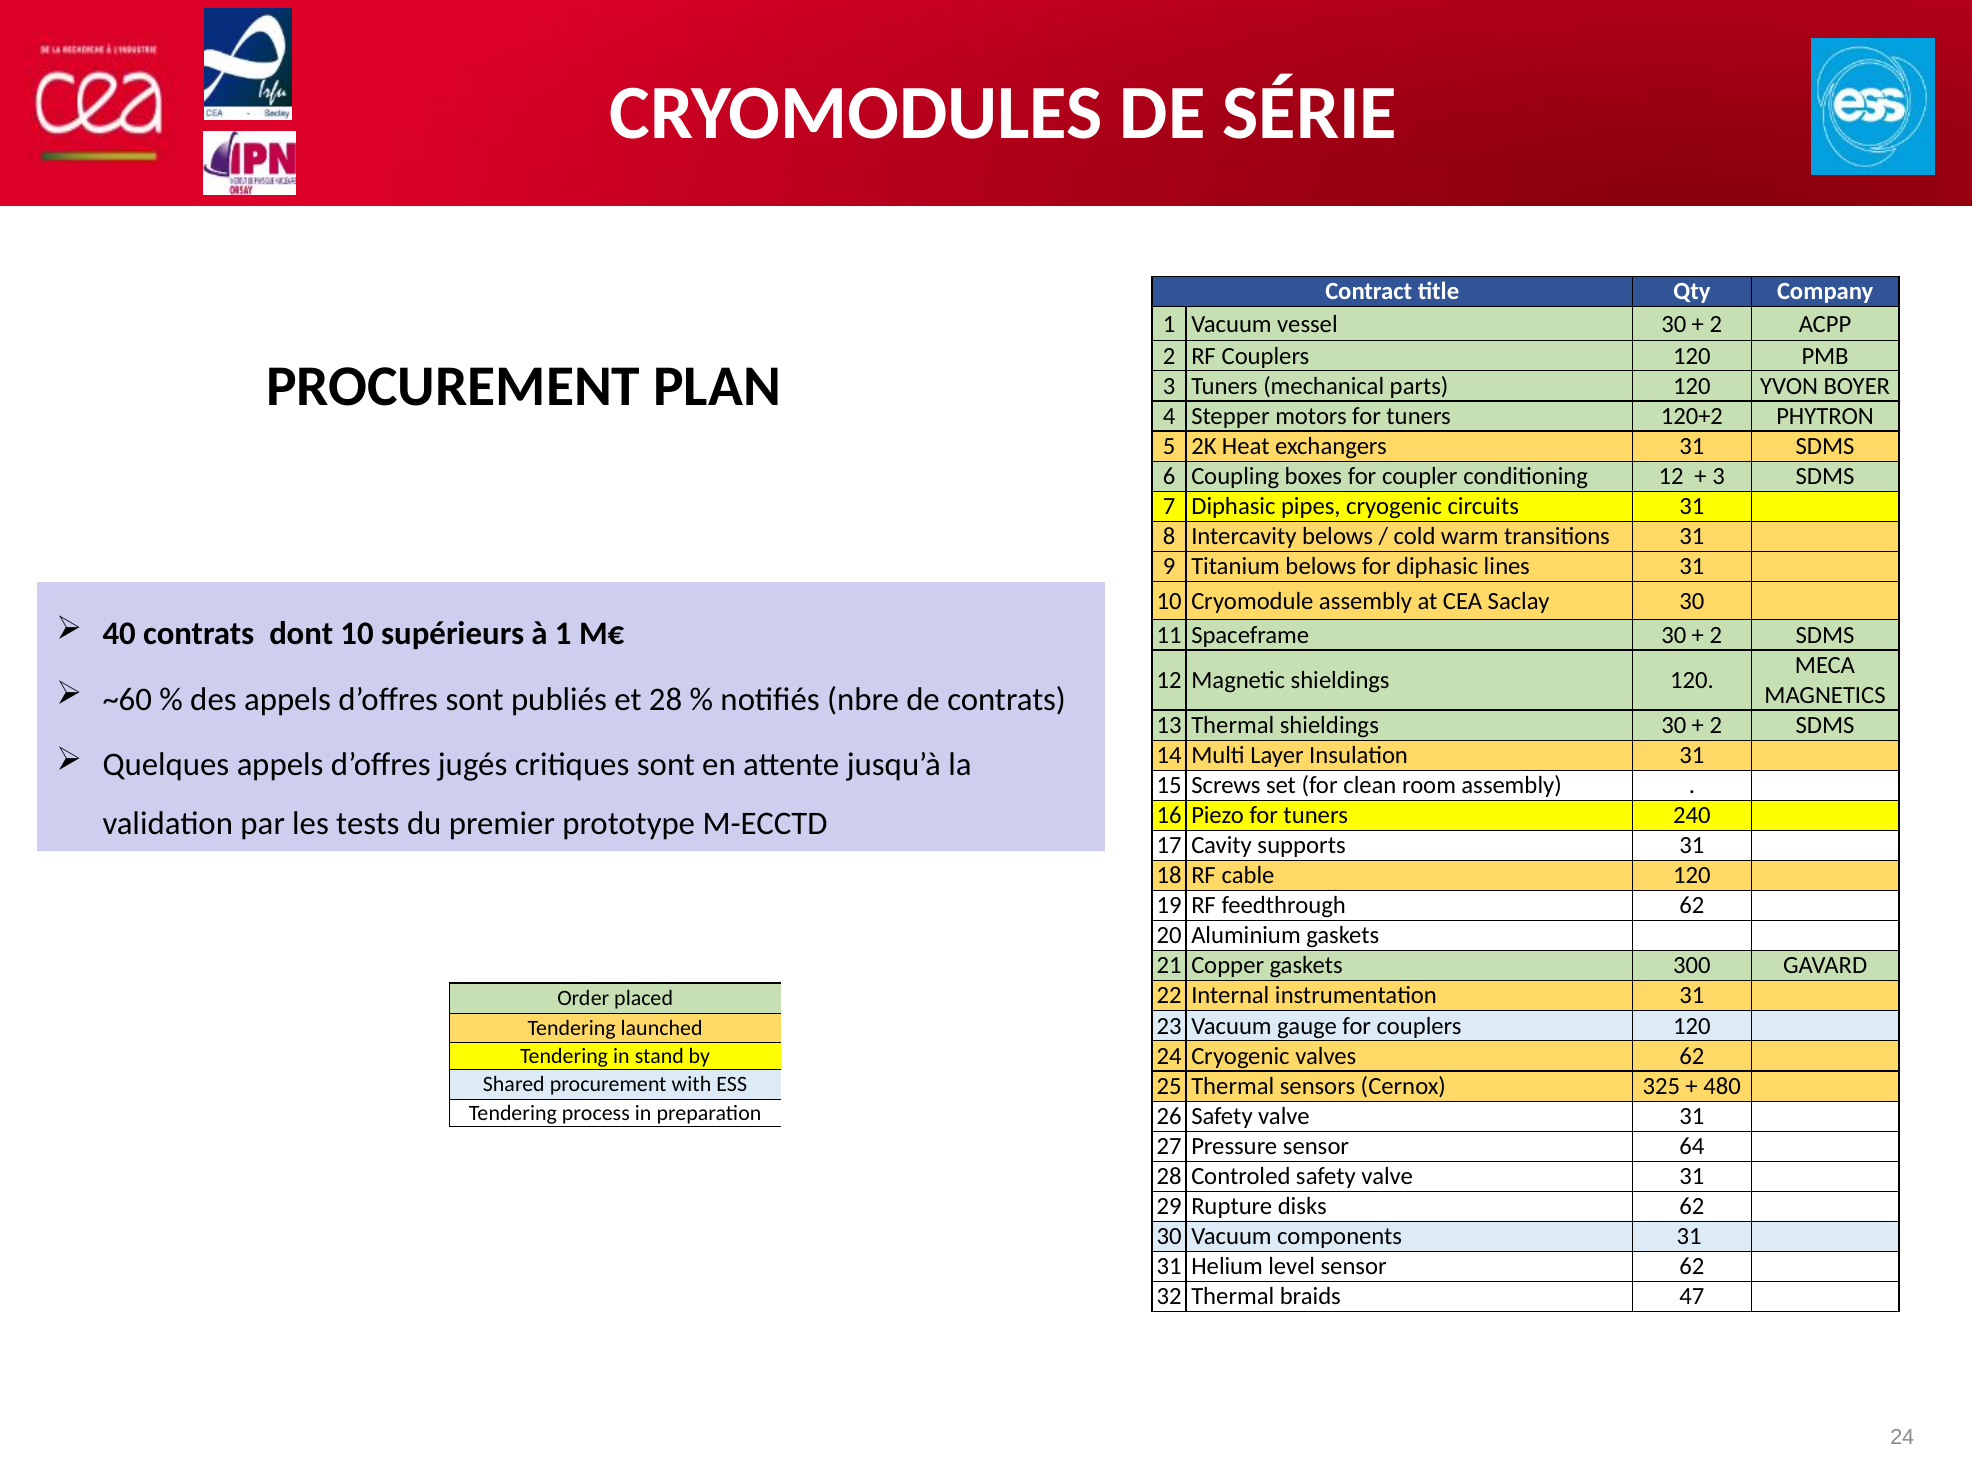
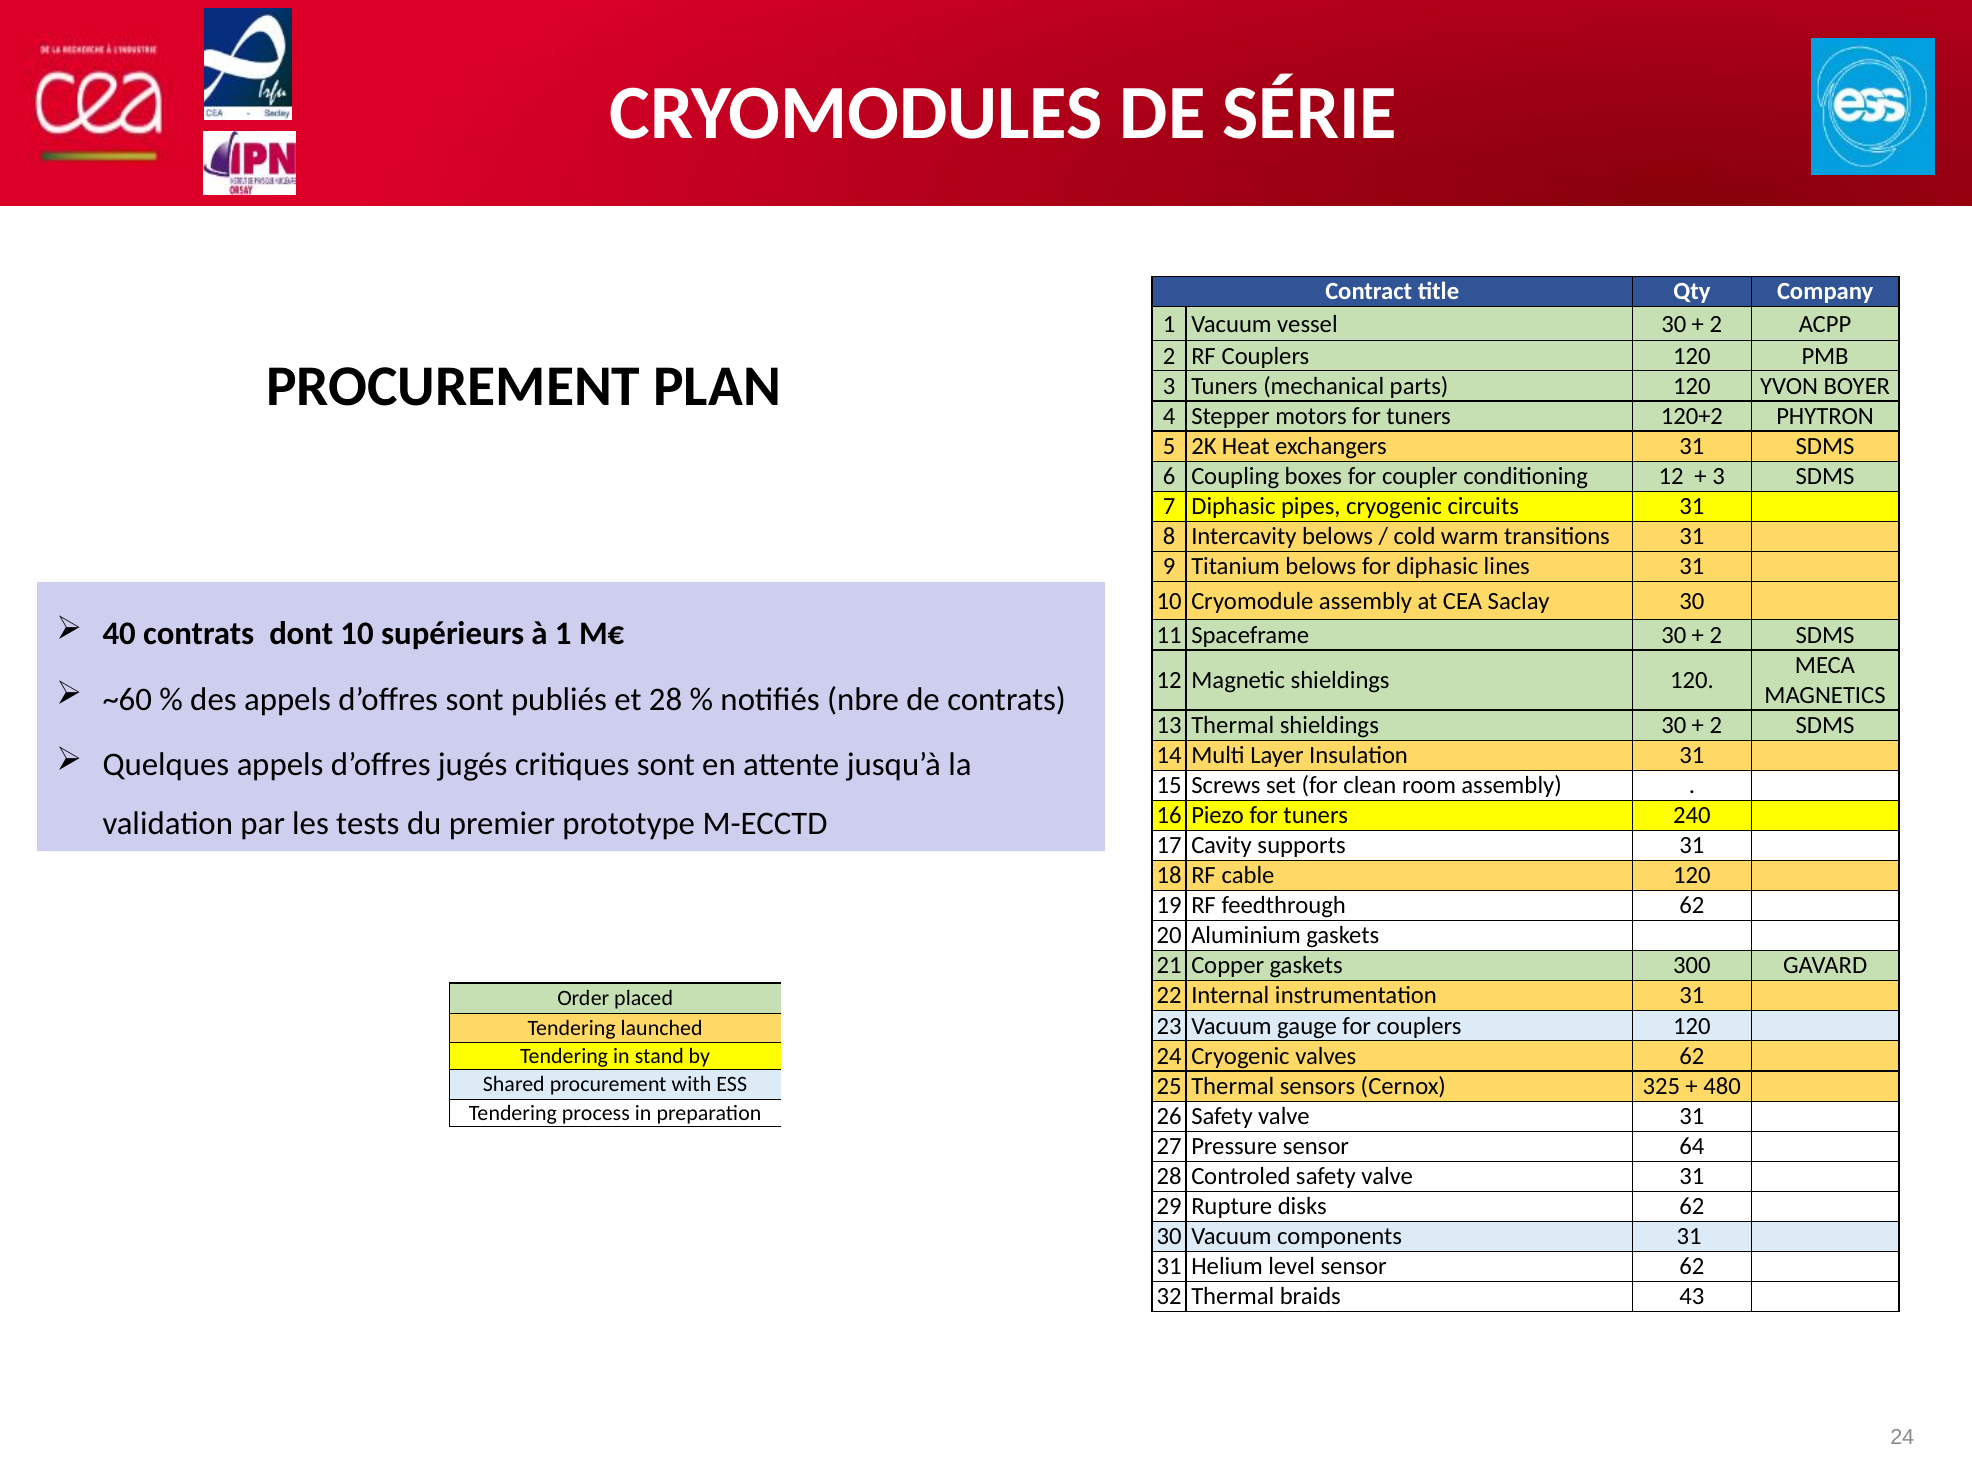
47: 47 -> 43
